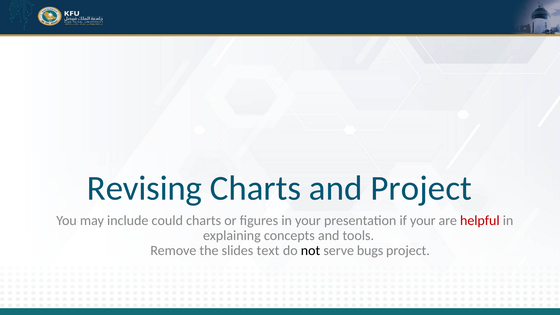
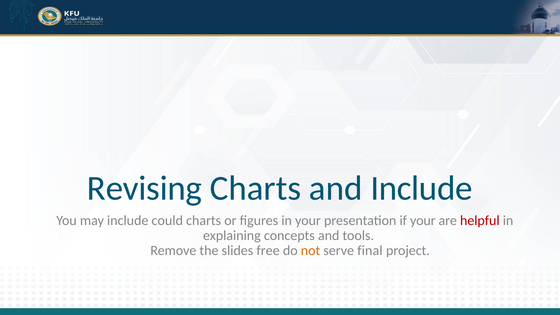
and Project: Project -> Include
text: text -> free
not colour: black -> orange
bugs: bugs -> final
